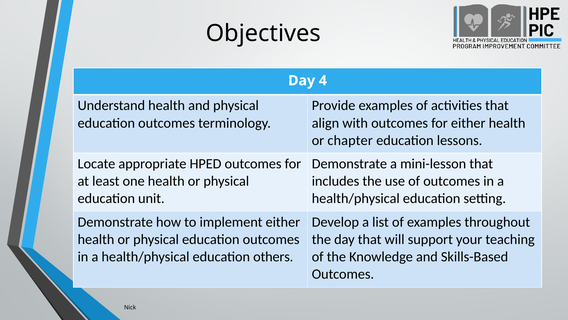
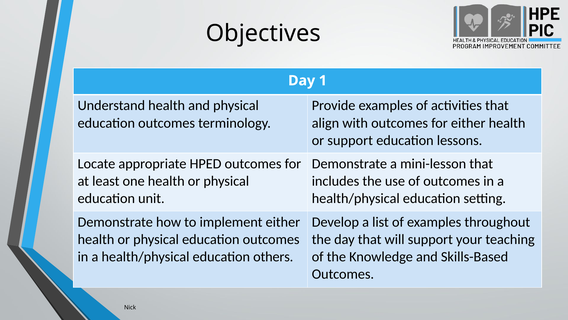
4: 4 -> 1
or chapter: chapter -> support
